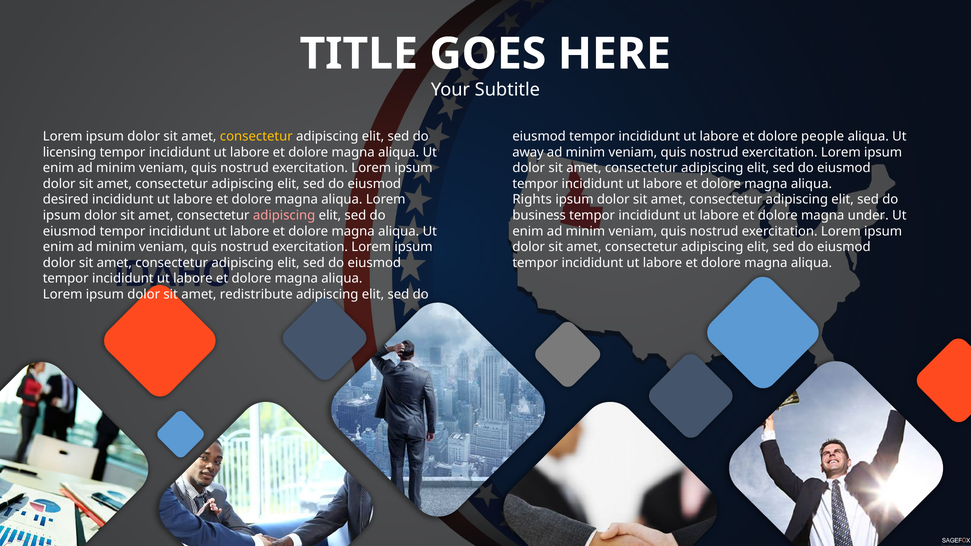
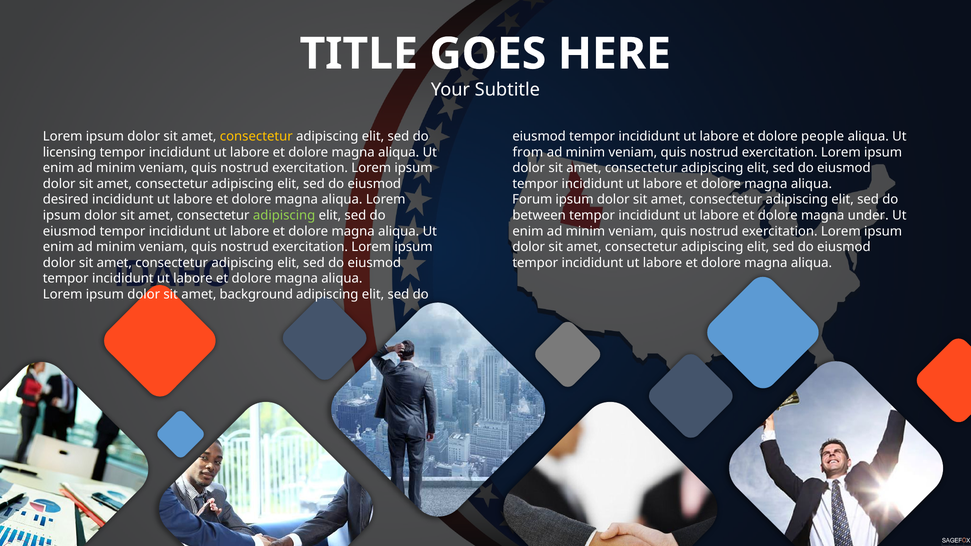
away: away -> from
Rights: Rights -> Forum
adipiscing at (284, 216) colour: pink -> light green
business: business -> between
redistribute: redistribute -> background
